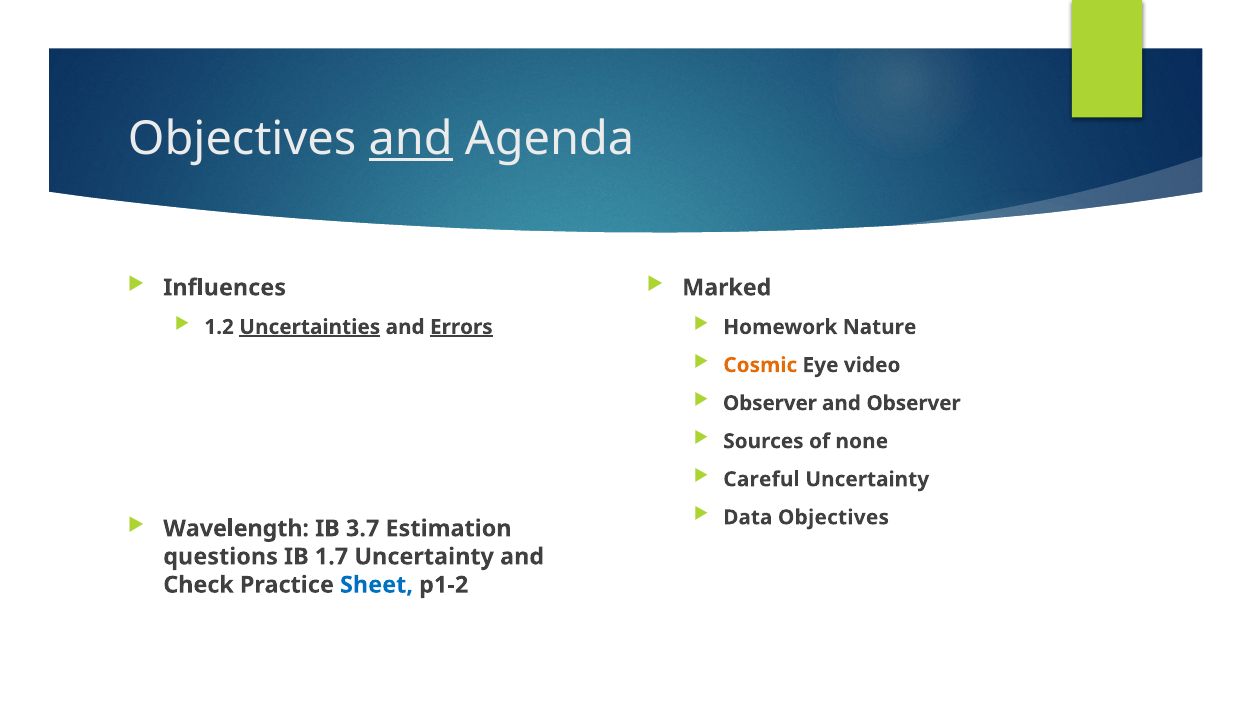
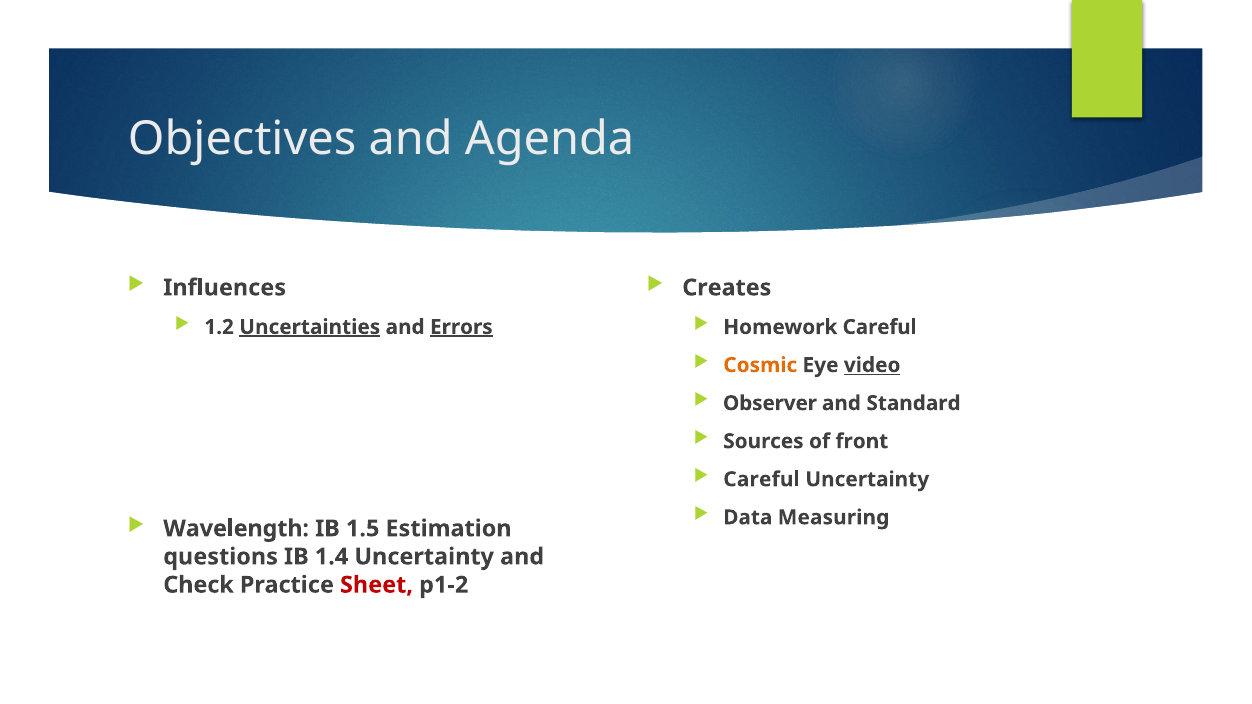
and at (411, 140) underline: present -> none
Marked: Marked -> Creates
Homework Nature: Nature -> Careful
video underline: none -> present
and Observer: Observer -> Standard
none: none -> front
Data Objectives: Objectives -> Measuring
3.7: 3.7 -> 1.5
1.7: 1.7 -> 1.4
Sheet colour: blue -> red
